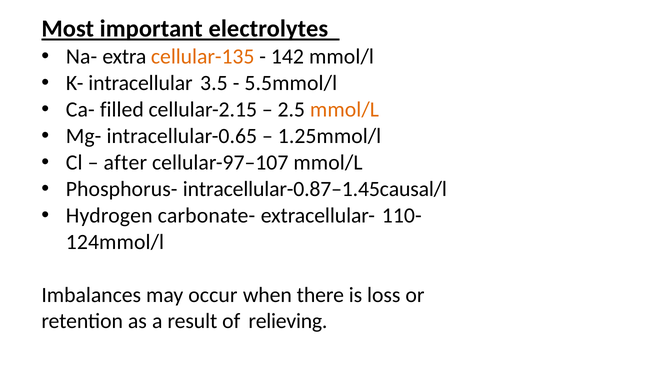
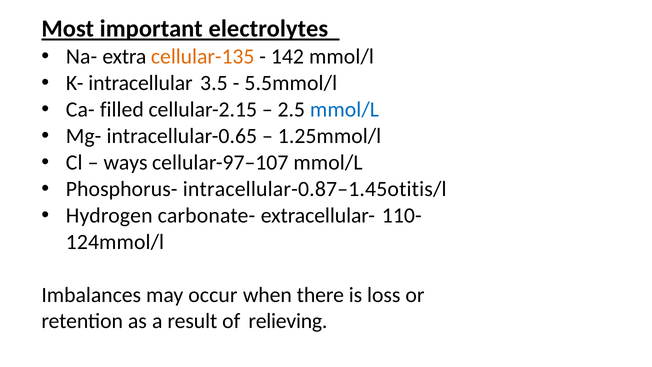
mmol/L at (344, 109) colour: orange -> blue
after: after -> ways
intracellular-0.87–1.45causal/l: intracellular-0.87–1.45causal/l -> intracellular-0.87–1.45otitis/l
